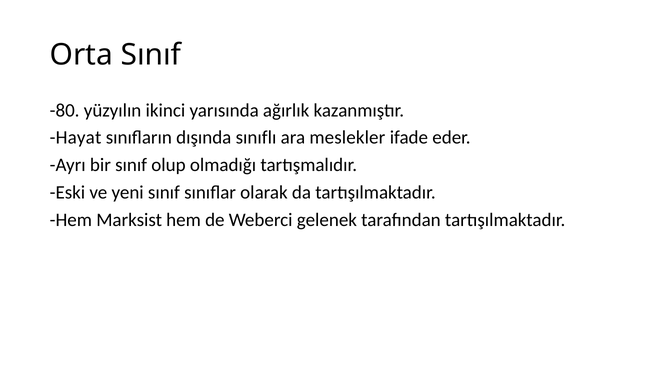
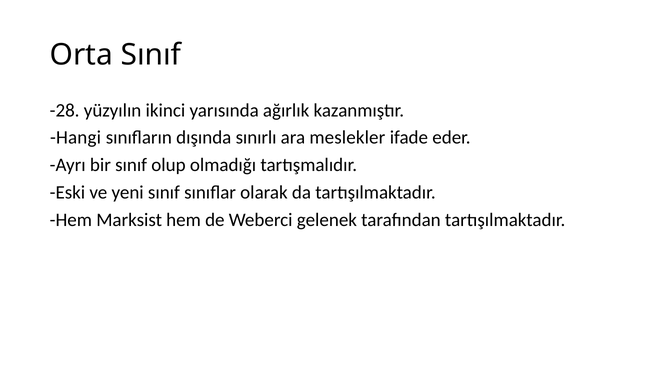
-80: -80 -> -28
Hayat: Hayat -> Hangi
sınıflı: sınıflı -> sınırlı
